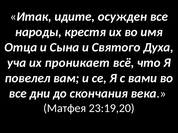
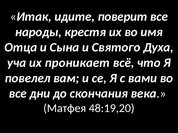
осужден: осужден -> поверит
23:19,20: 23:19,20 -> 48:19,20
